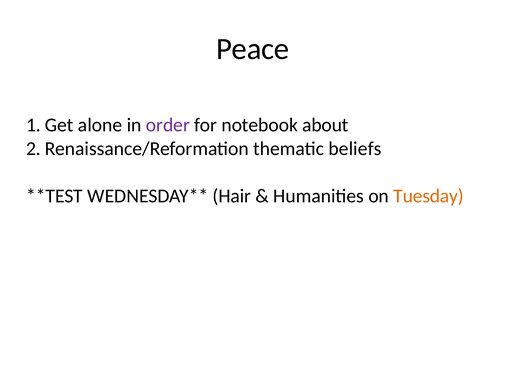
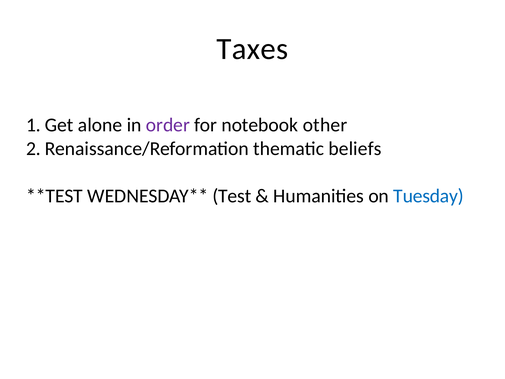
Peace: Peace -> Taxes
about: about -> other
Hair: Hair -> Test
Tuesday colour: orange -> blue
